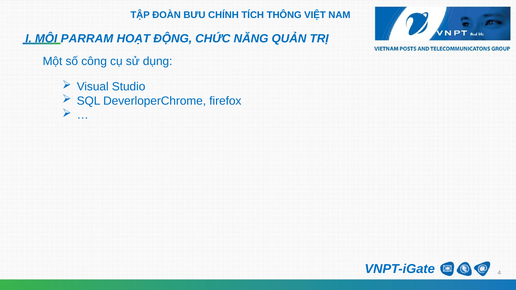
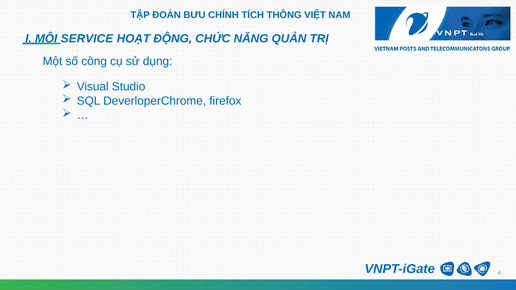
PARRAM: PARRAM -> SERVICE
